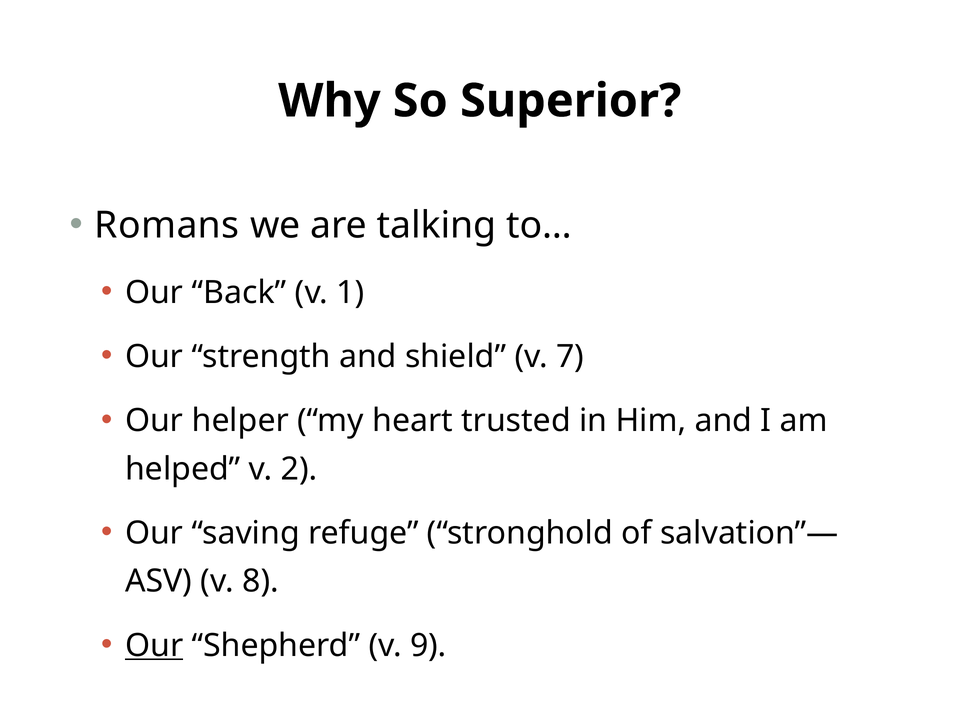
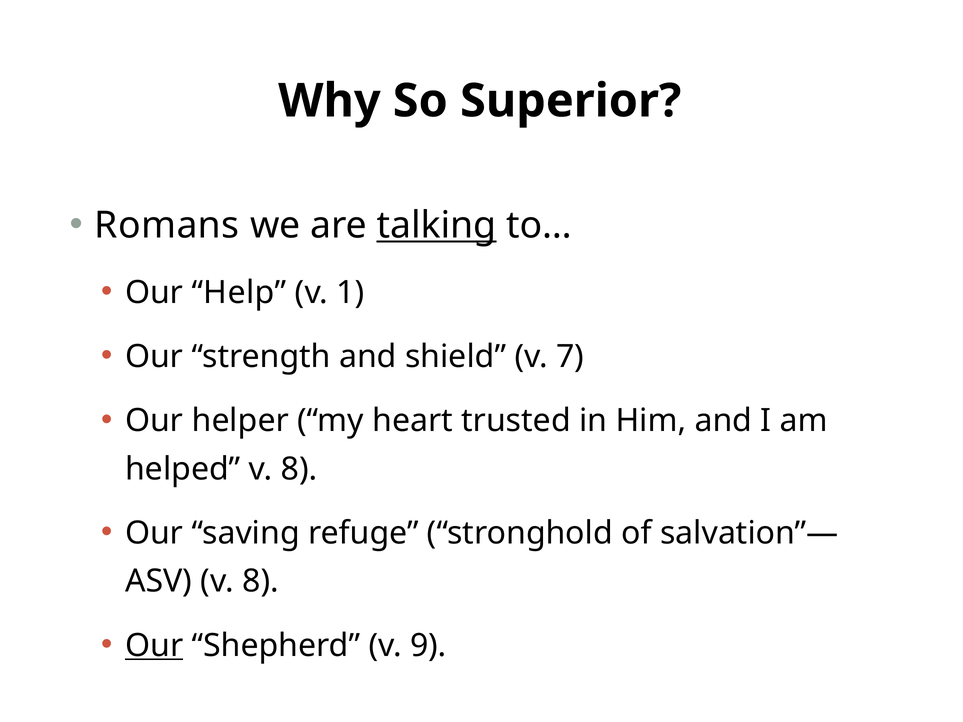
talking underline: none -> present
Back: Back -> Help
helped v 2: 2 -> 8
